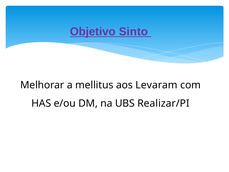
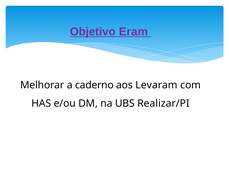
Sinto: Sinto -> Eram
mellitus: mellitus -> caderno
